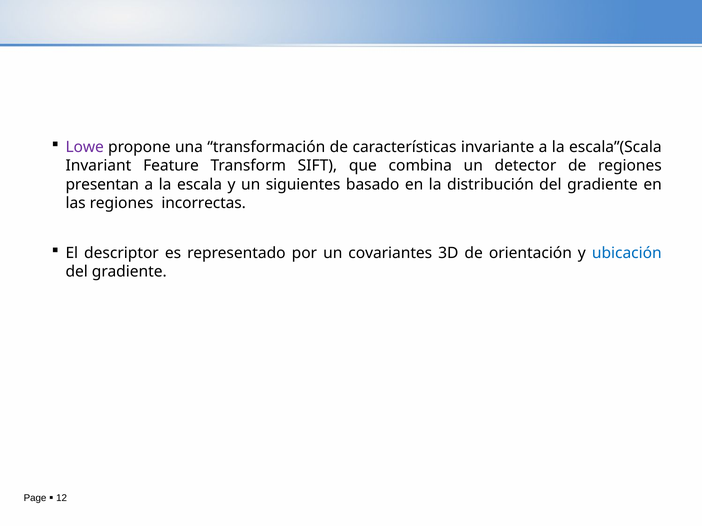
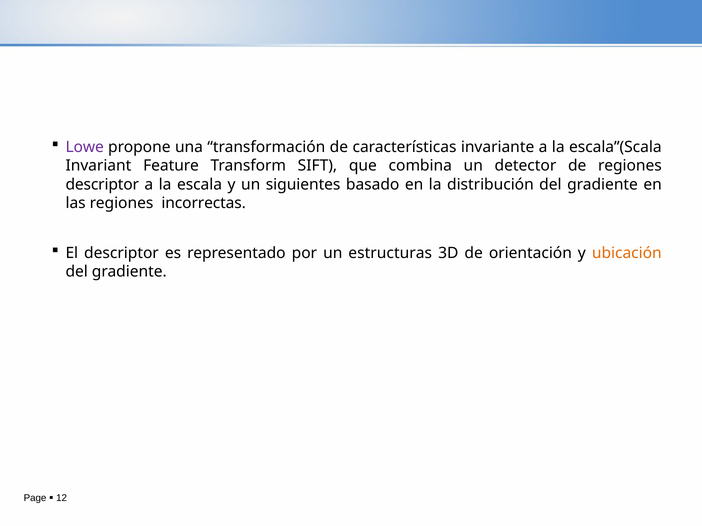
presentan at (102, 185): presentan -> descriptor
covariantes: covariantes -> estructuras
ubicación colour: blue -> orange
